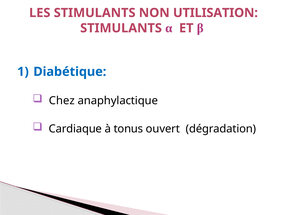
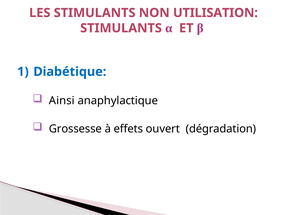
Chez: Chez -> Ainsi
Cardiaque: Cardiaque -> Grossesse
tonus: tonus -> effets
